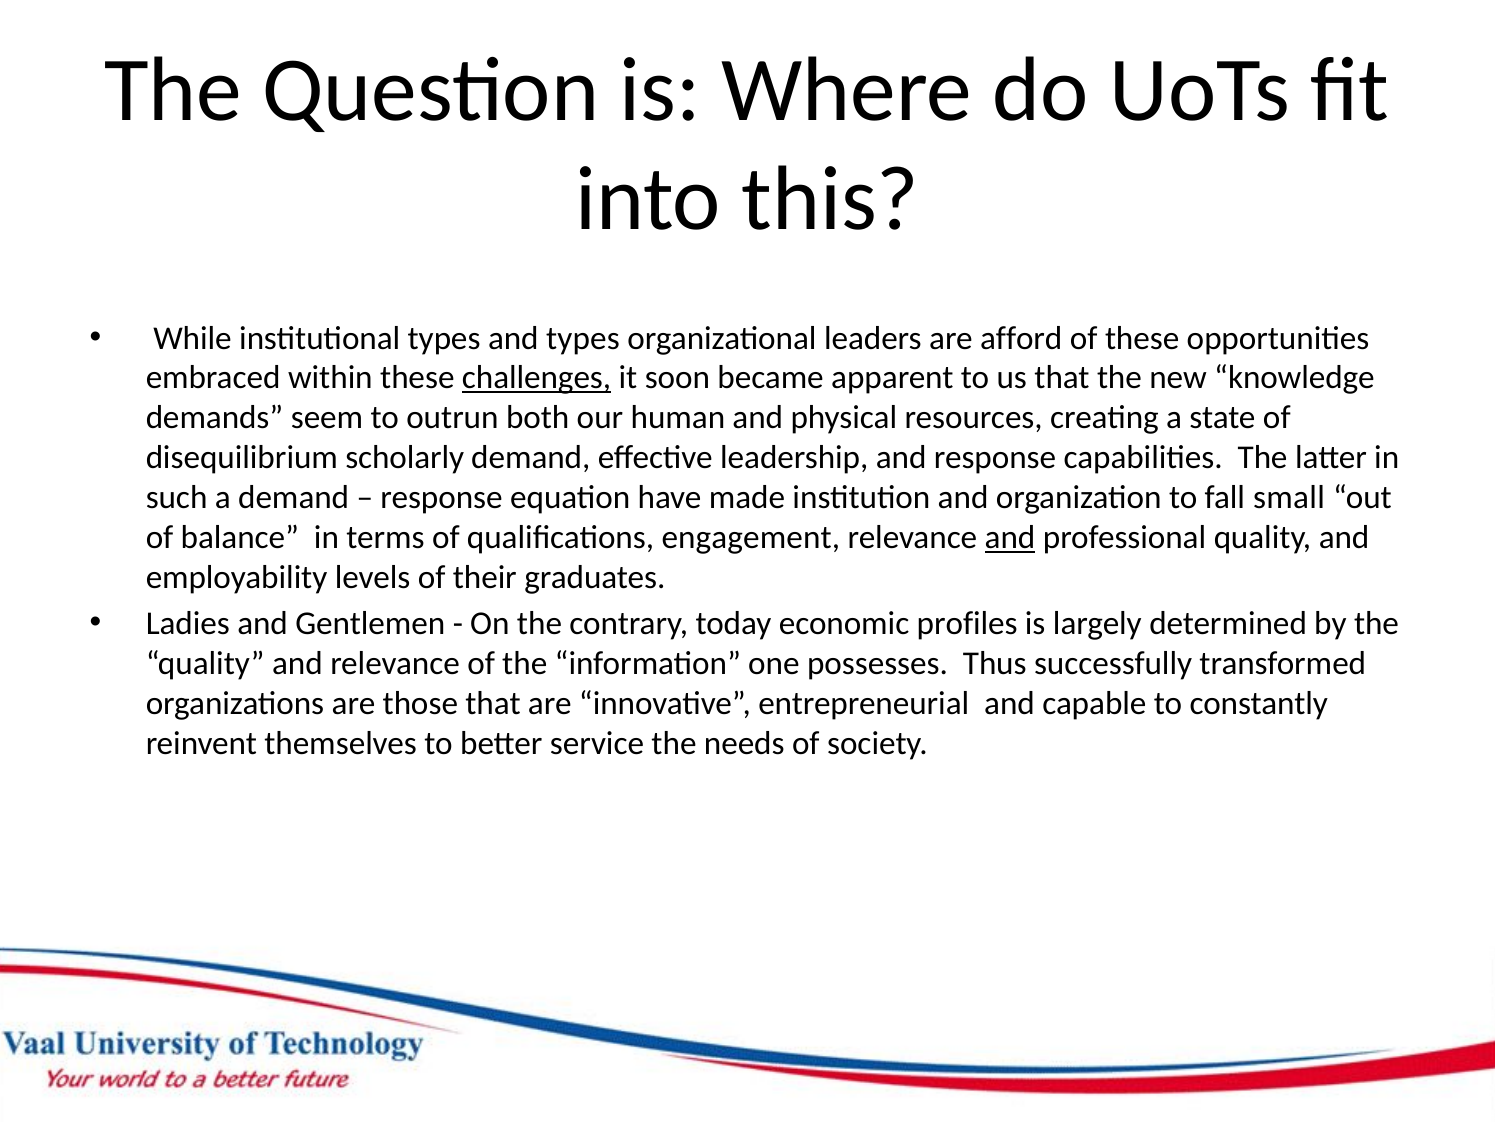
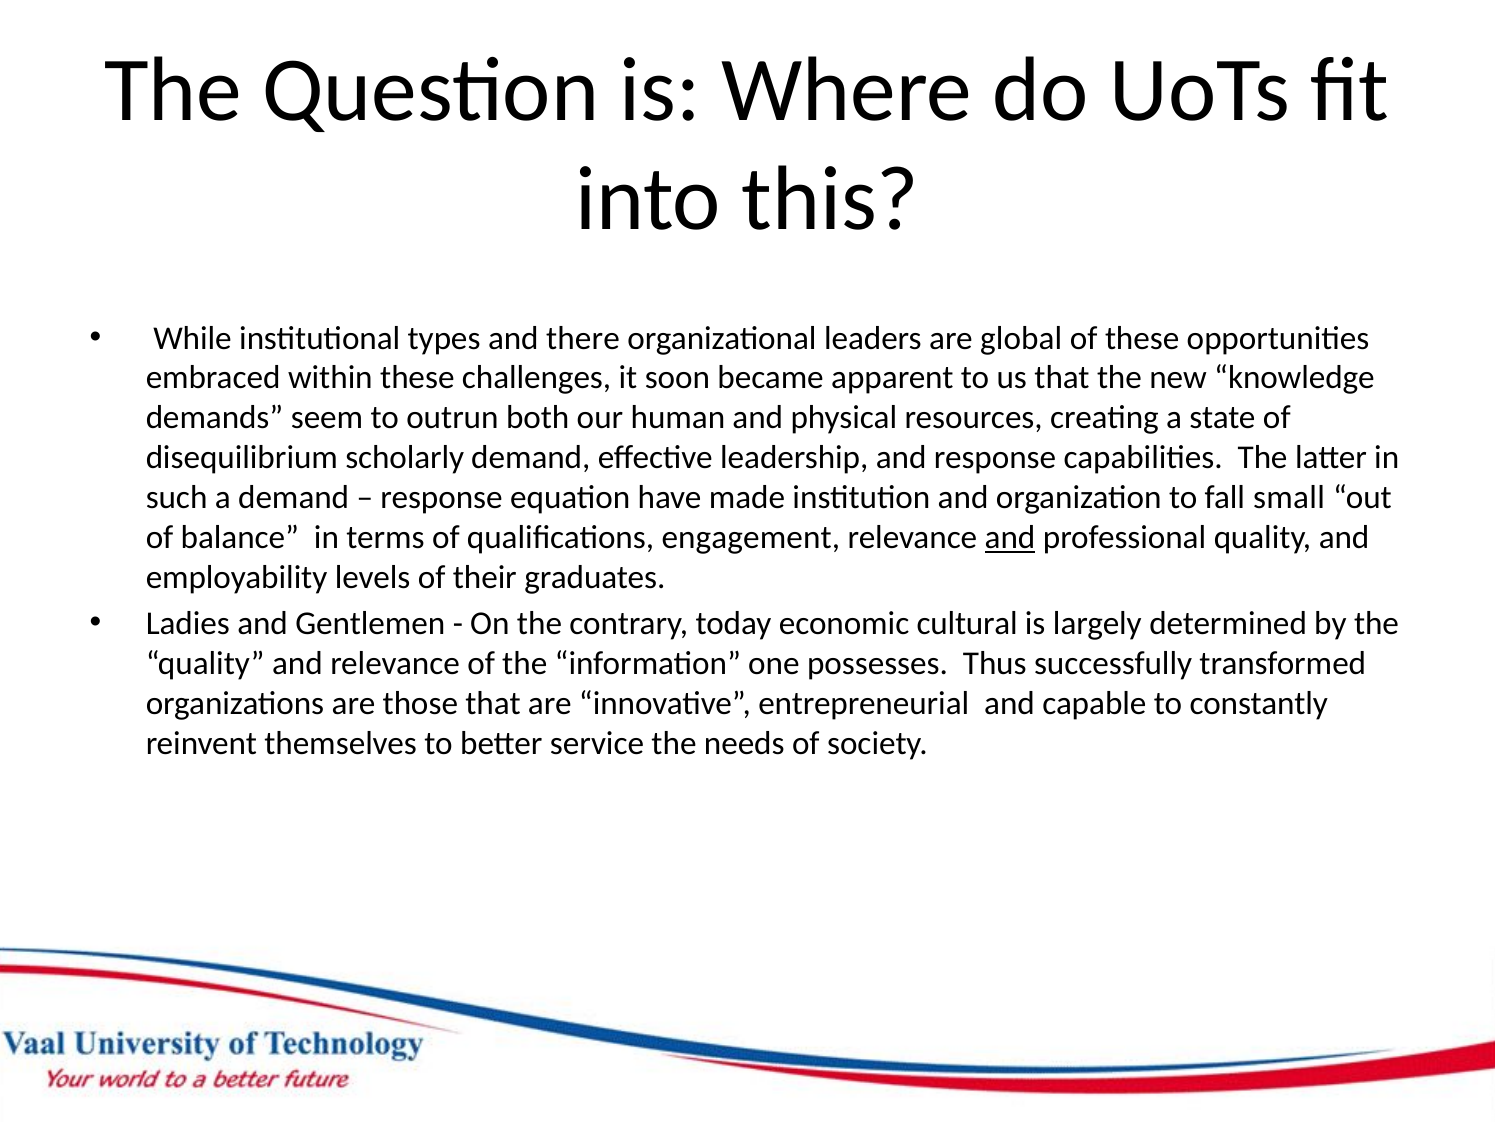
and types: types -> there
afford: afford -> global
challenges underline: present -> none
profiles: profiles -> cultural
